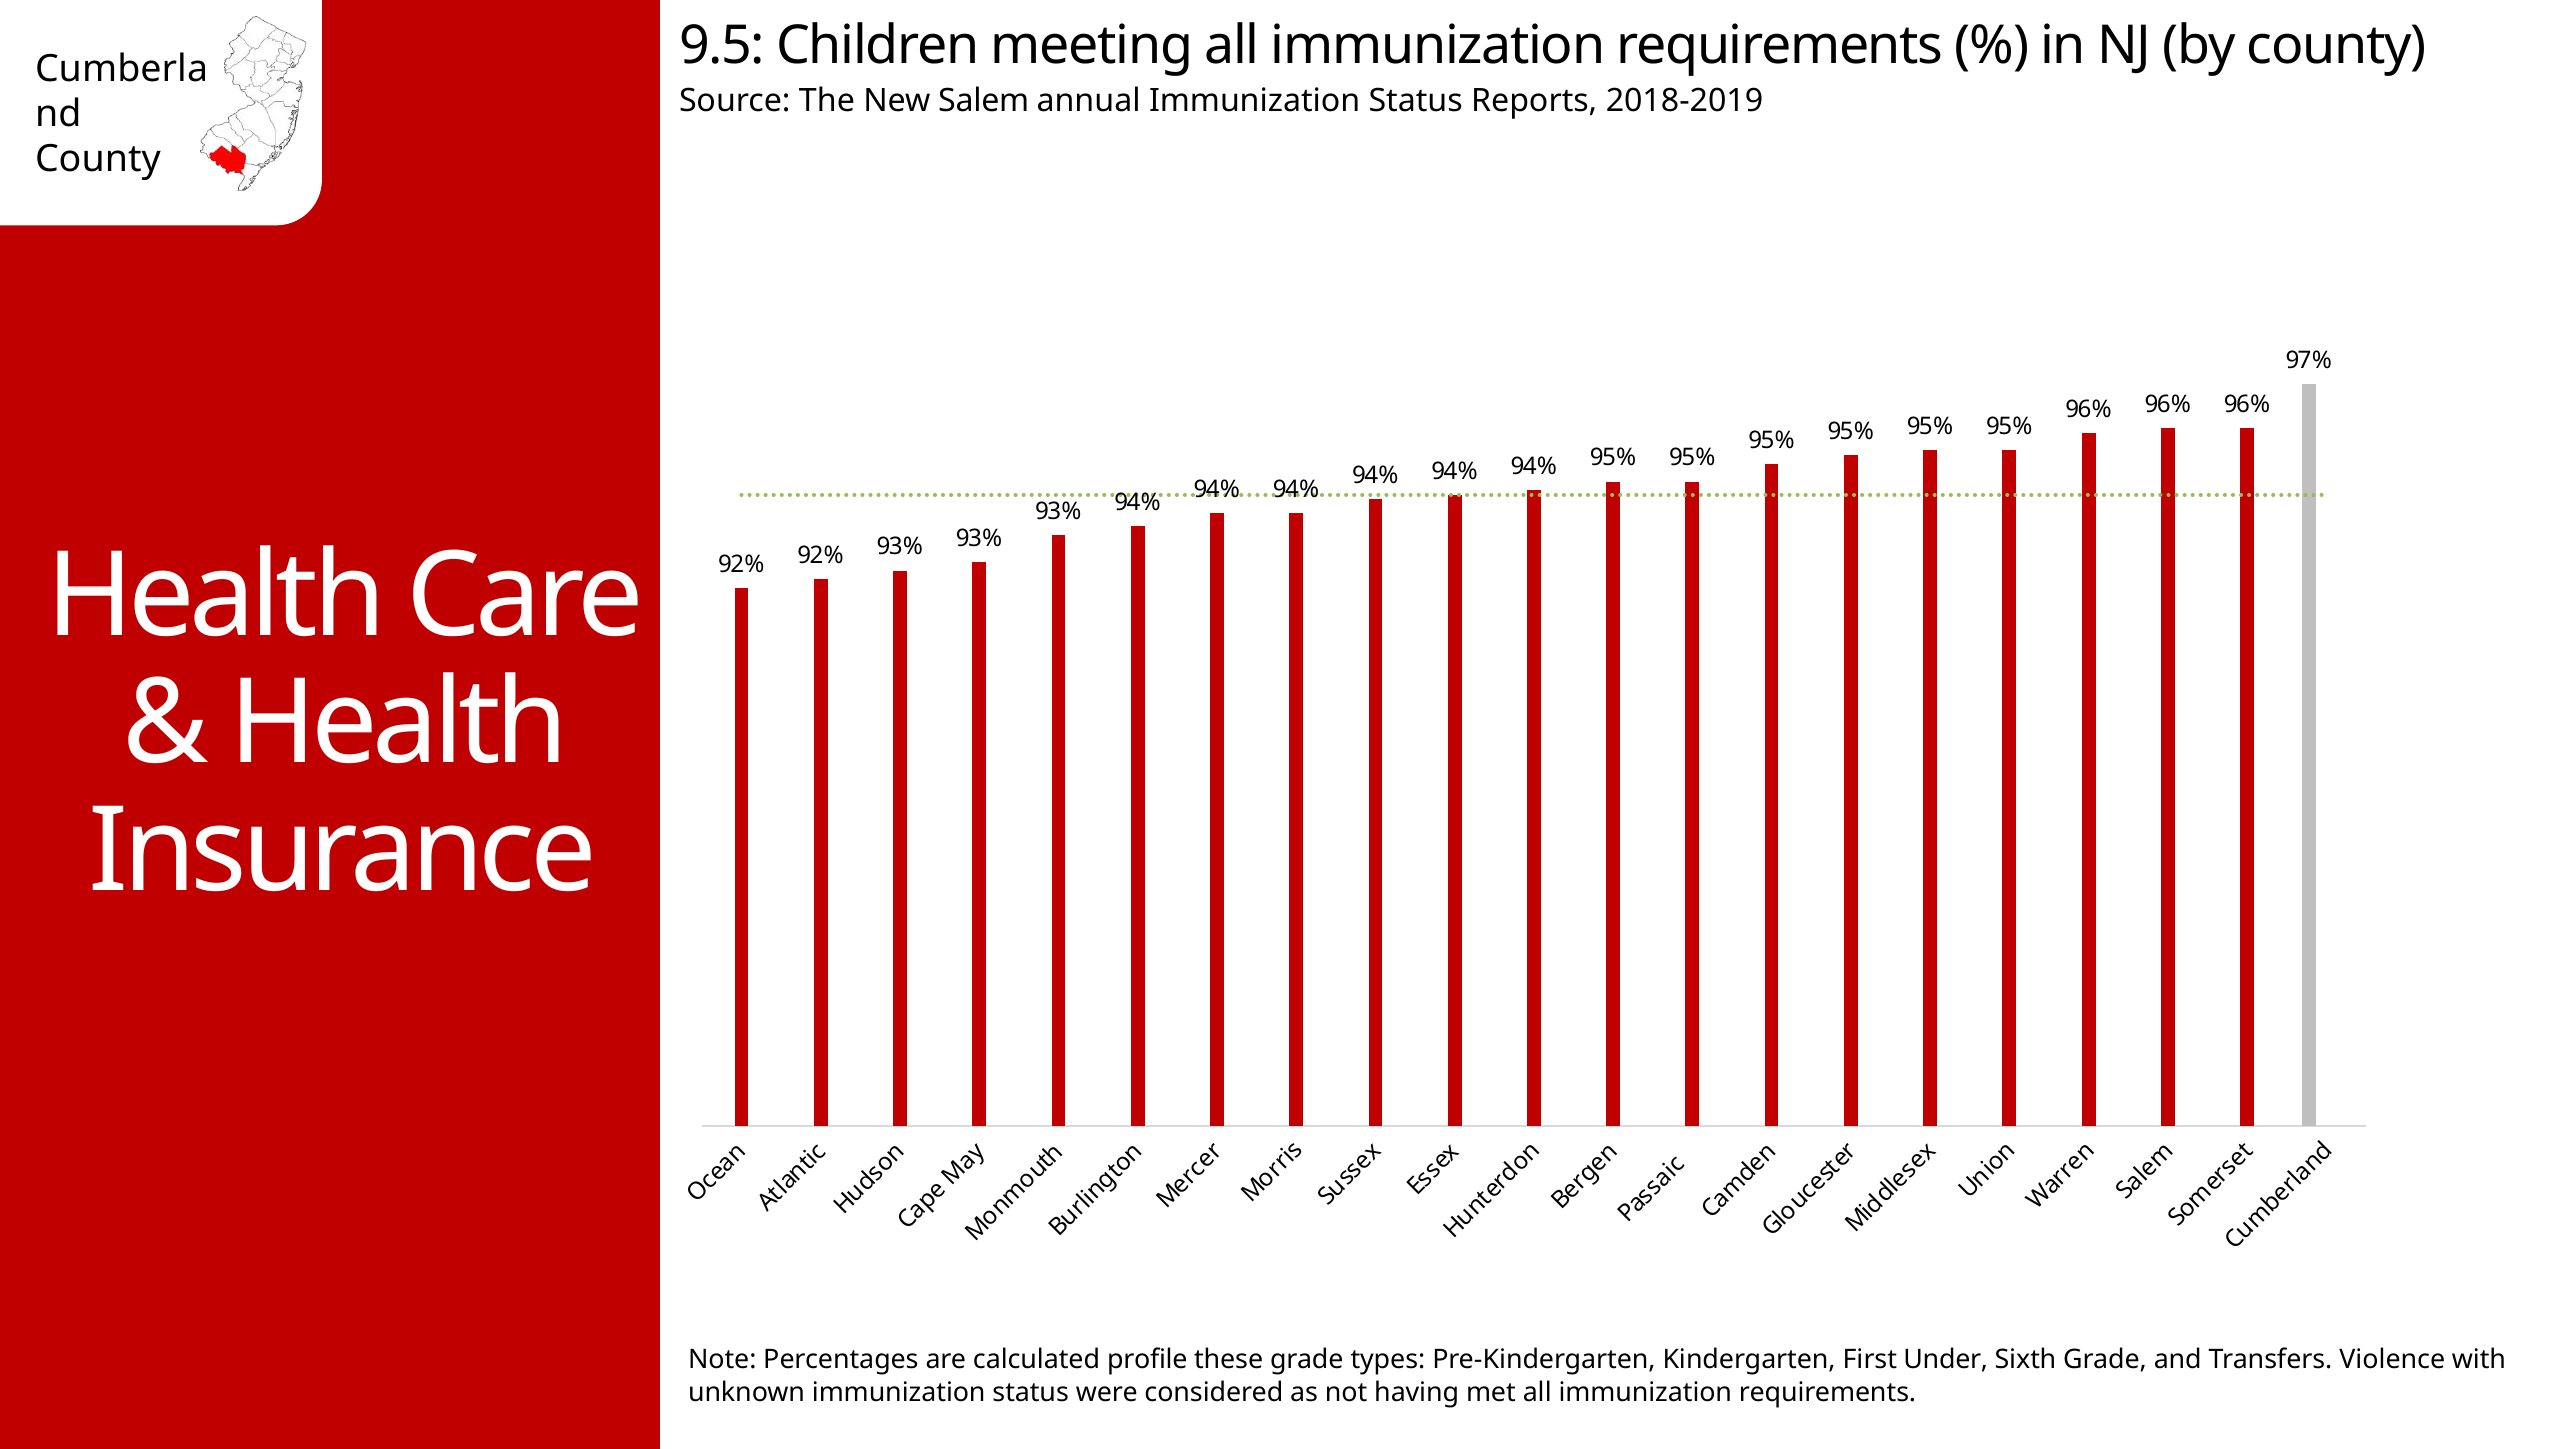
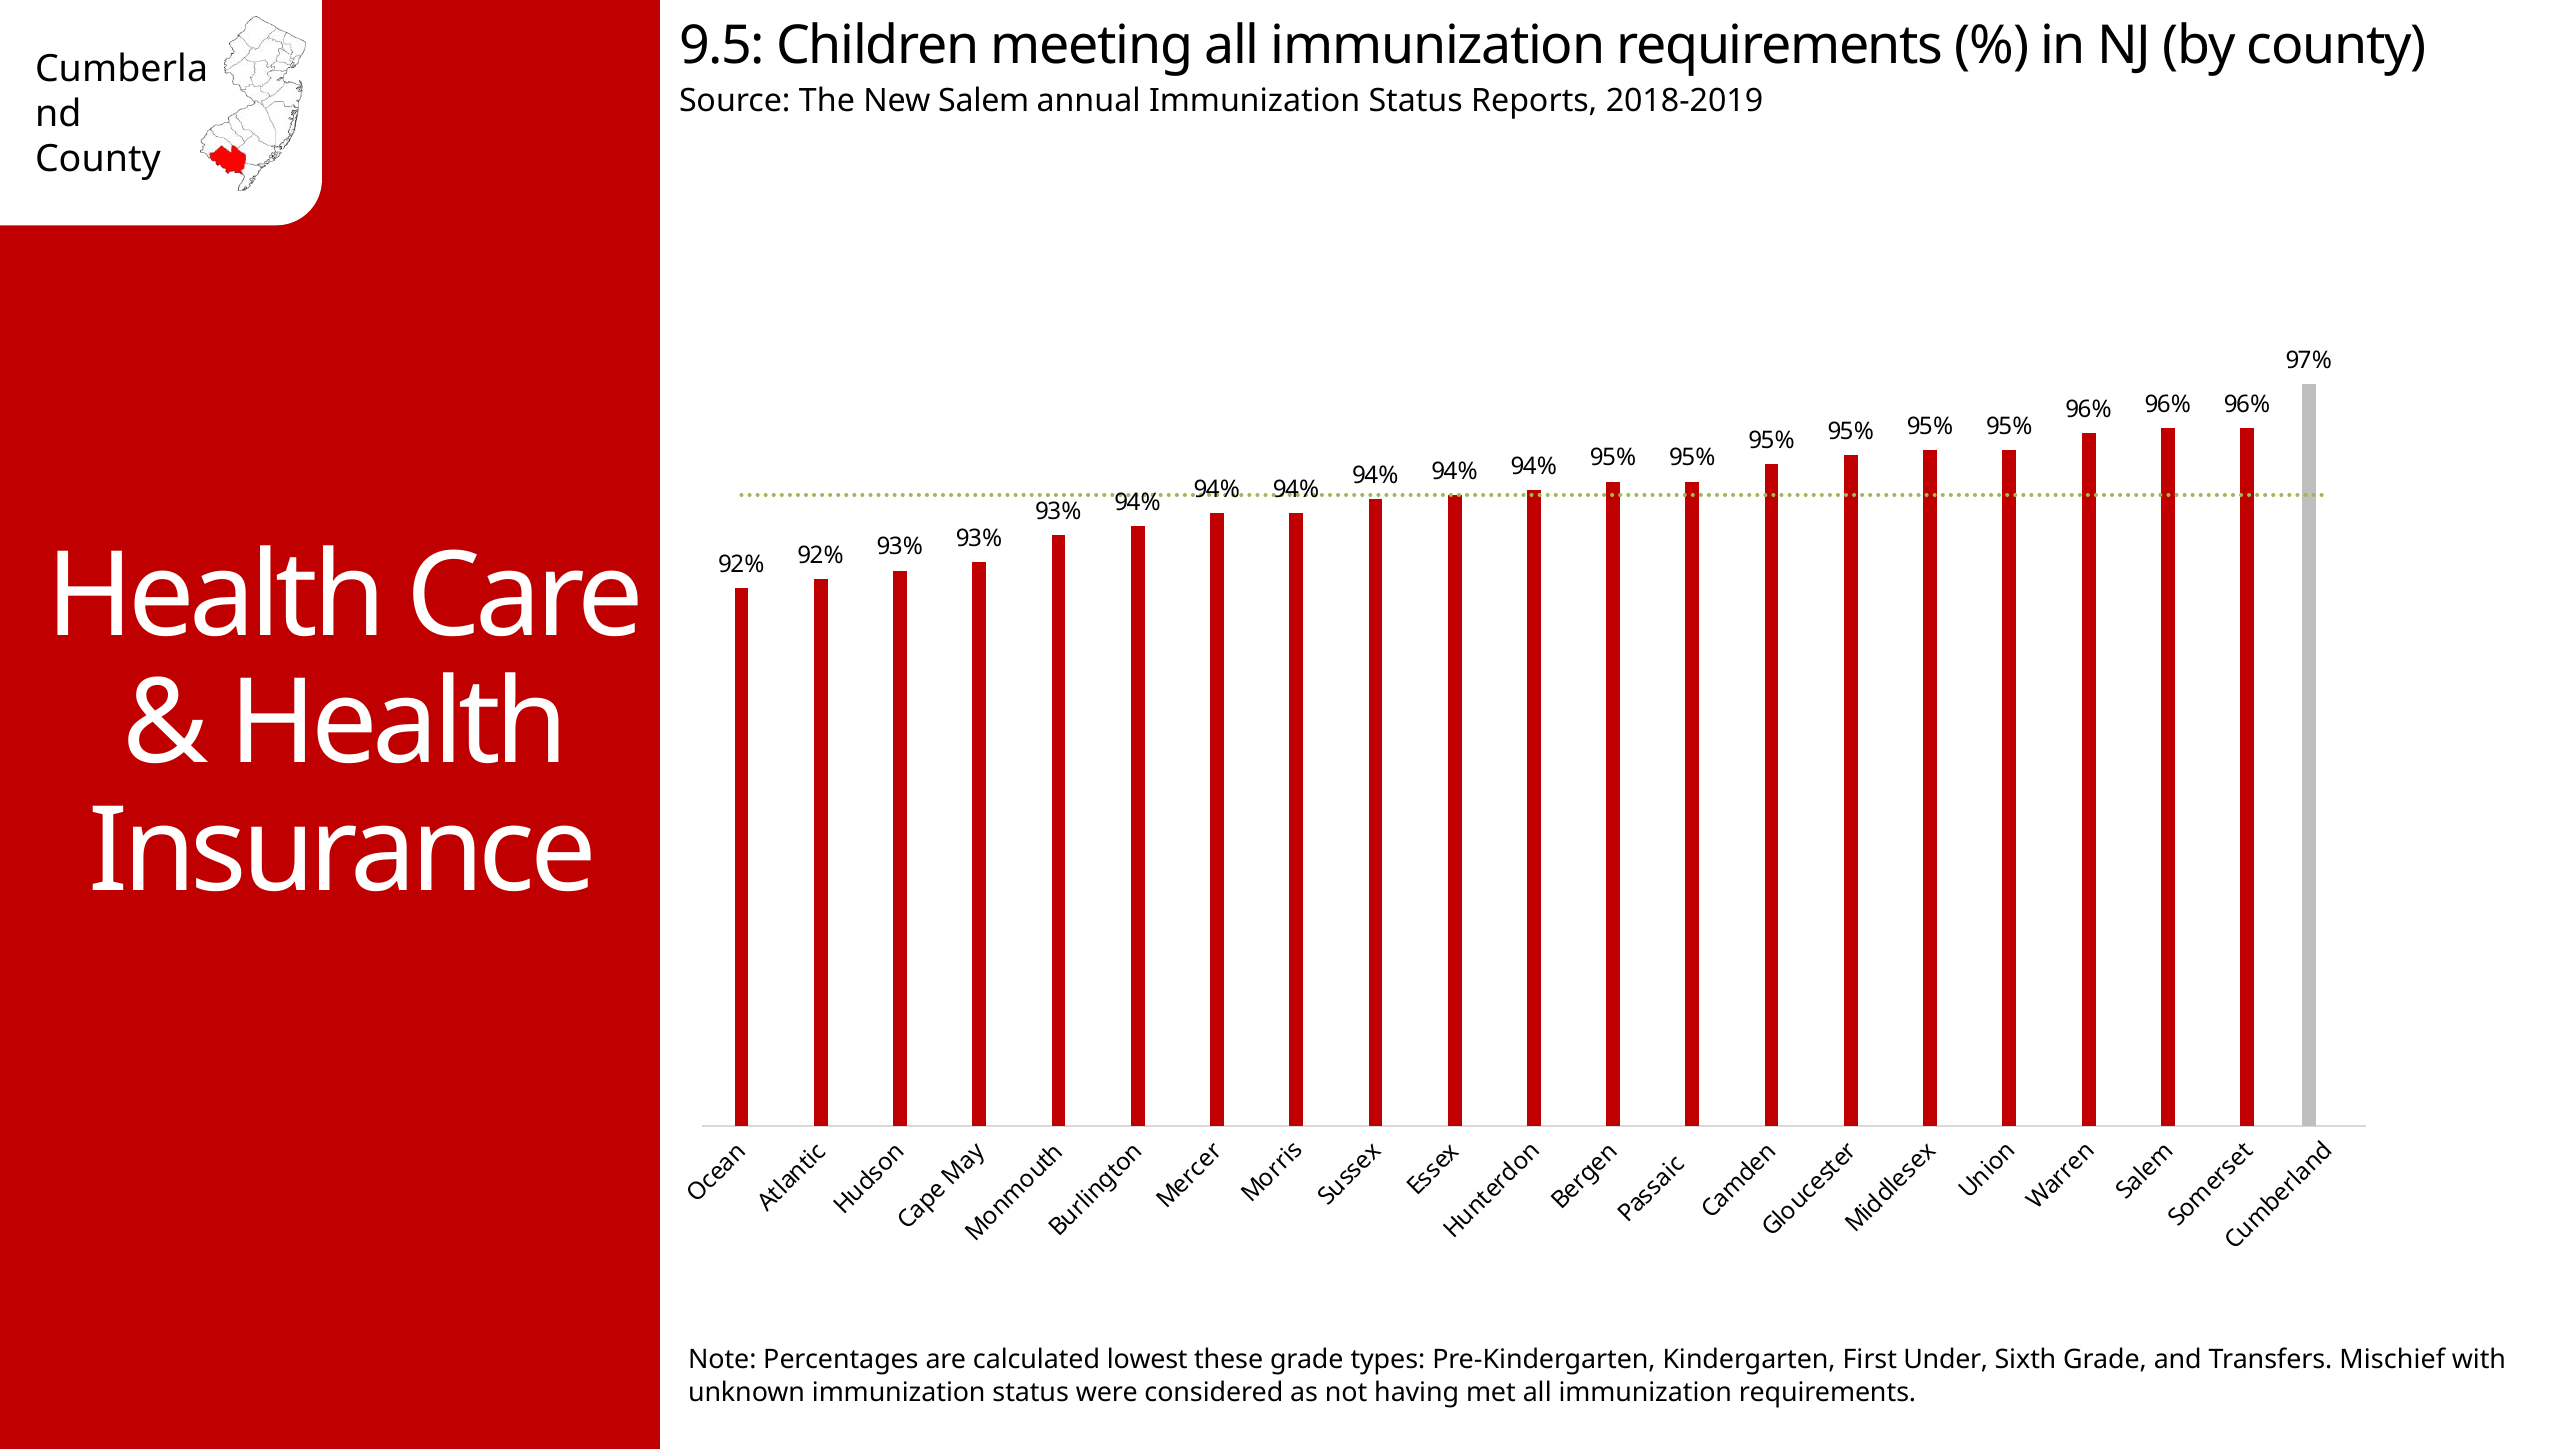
profile: profile -> lowest
Violence: Violence -> Mischief
